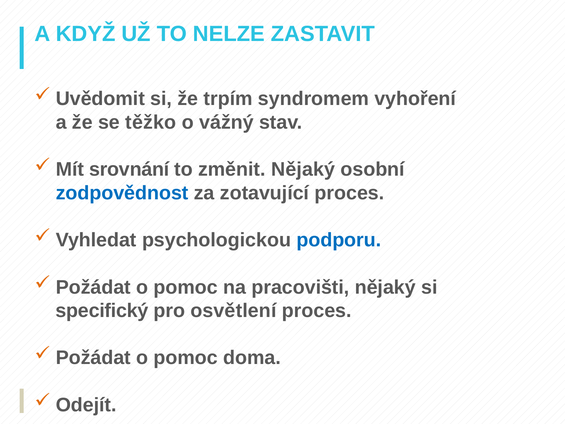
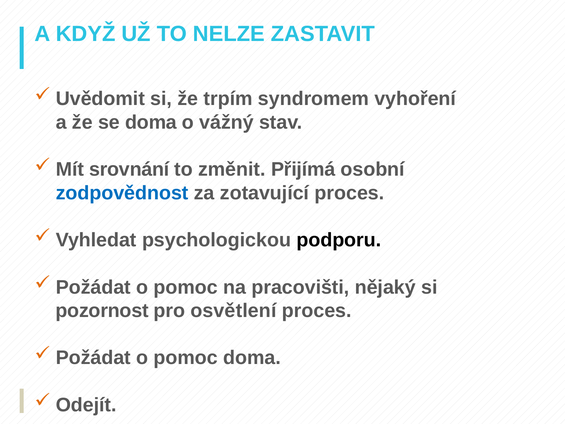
se těžko: těžko -> doma
změnit Nějaký: Nějaký -> Přijímá
podporu colour: blue -> black
specifický: specifický -> pozornost
